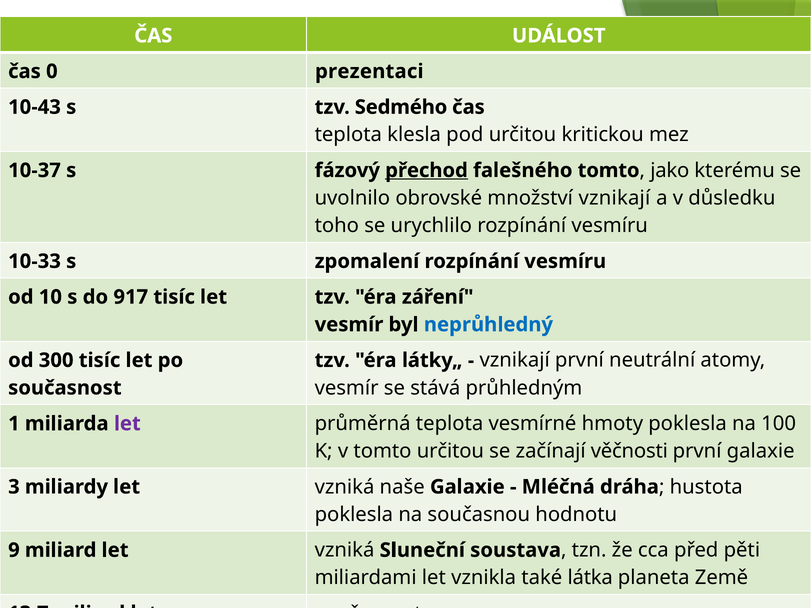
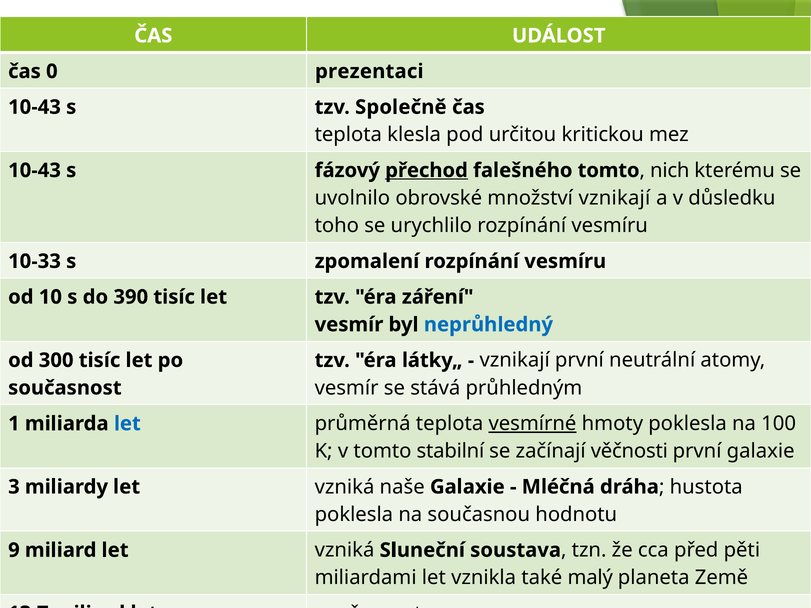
Sedmého: Sedmého -> Společně
10-37 at (35, 170): 10-37 -> 10-43
jako: jako -> nich
917: 917 -> 390
let at (127, 424) colour: purple -> blue
vesmírné underline: none -> present
tomto určitou: určitou -> stabilní
látka: látka -> malý
